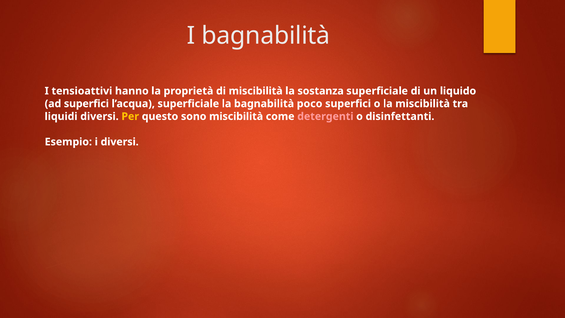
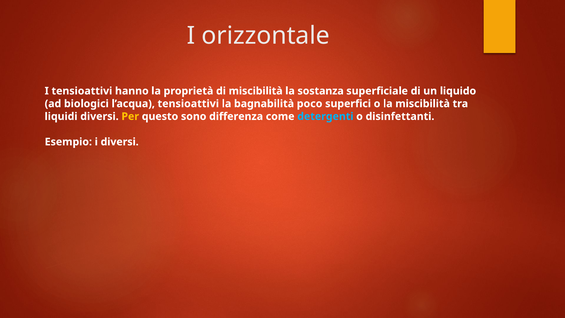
I bagnabilità: bagnabilità -> orizzontale
ad superfici: superfici -> biologici
l’acqua superficiale: superficiale -> tensioattivi
sono miscibilità: miscibilità -> differenza
detergenti colour: pink -> light blue
